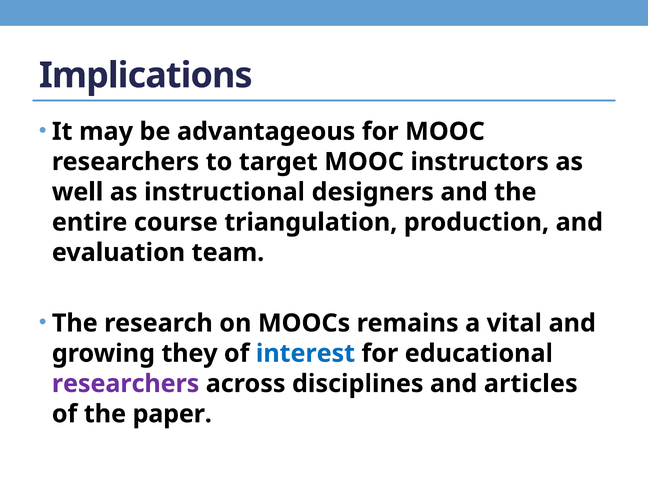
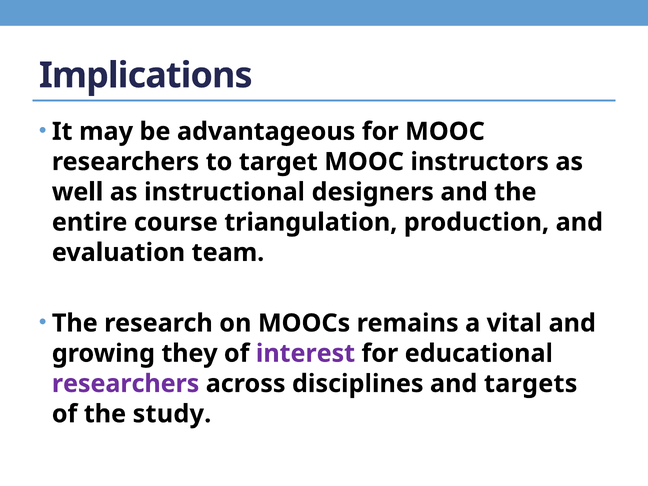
interest colour: blue -> purple
articles: articles -> targets
paper: paper -> study
